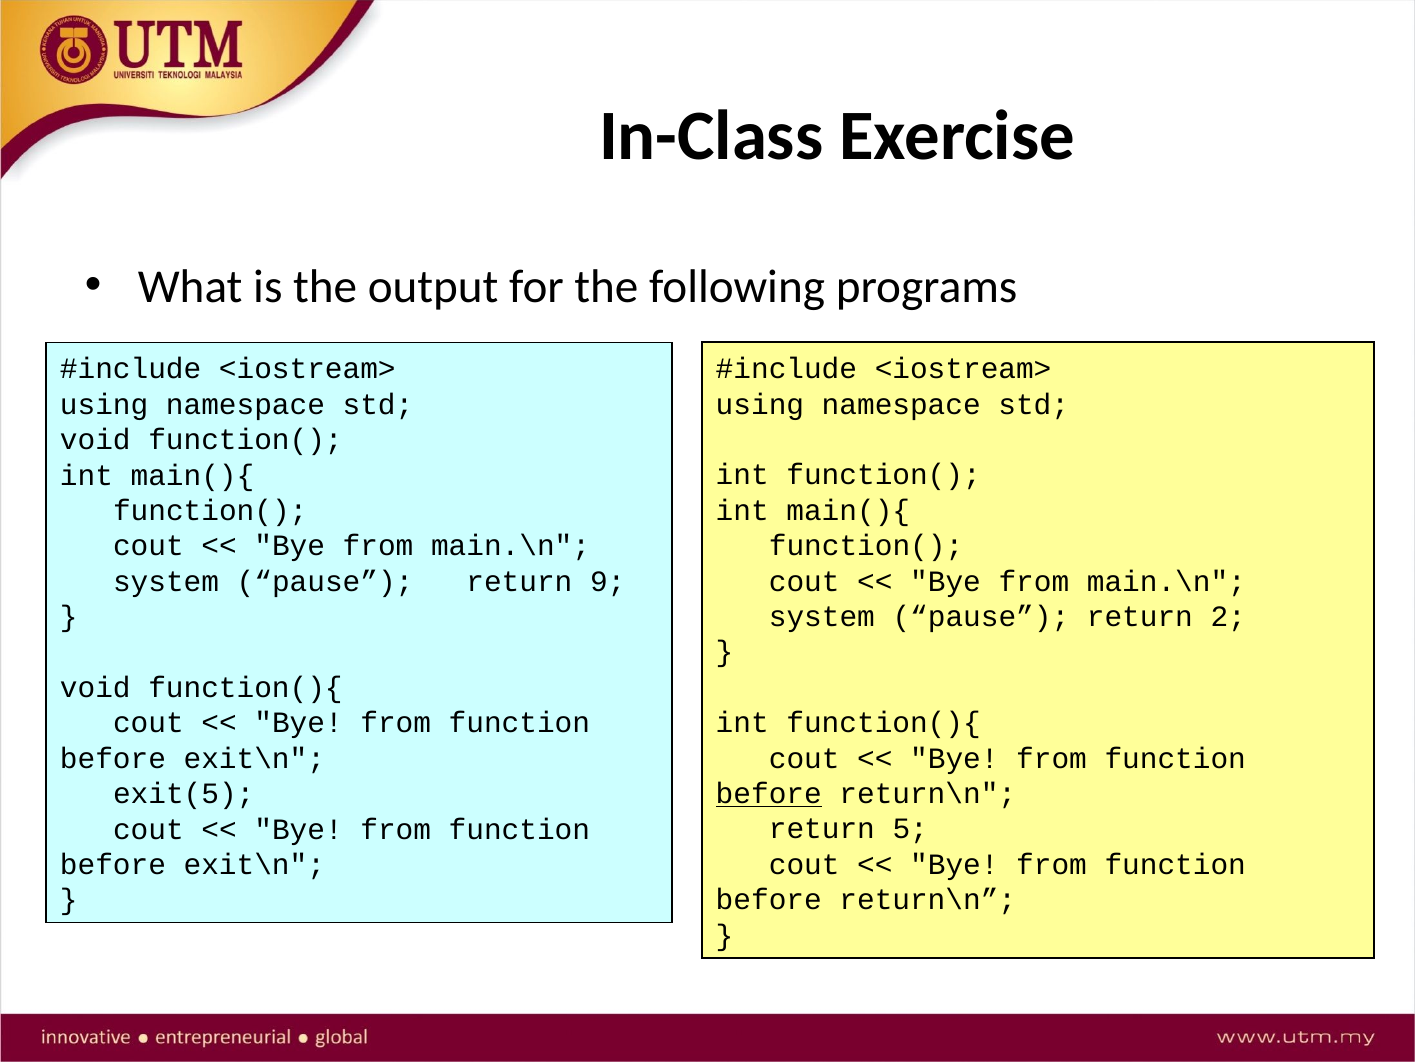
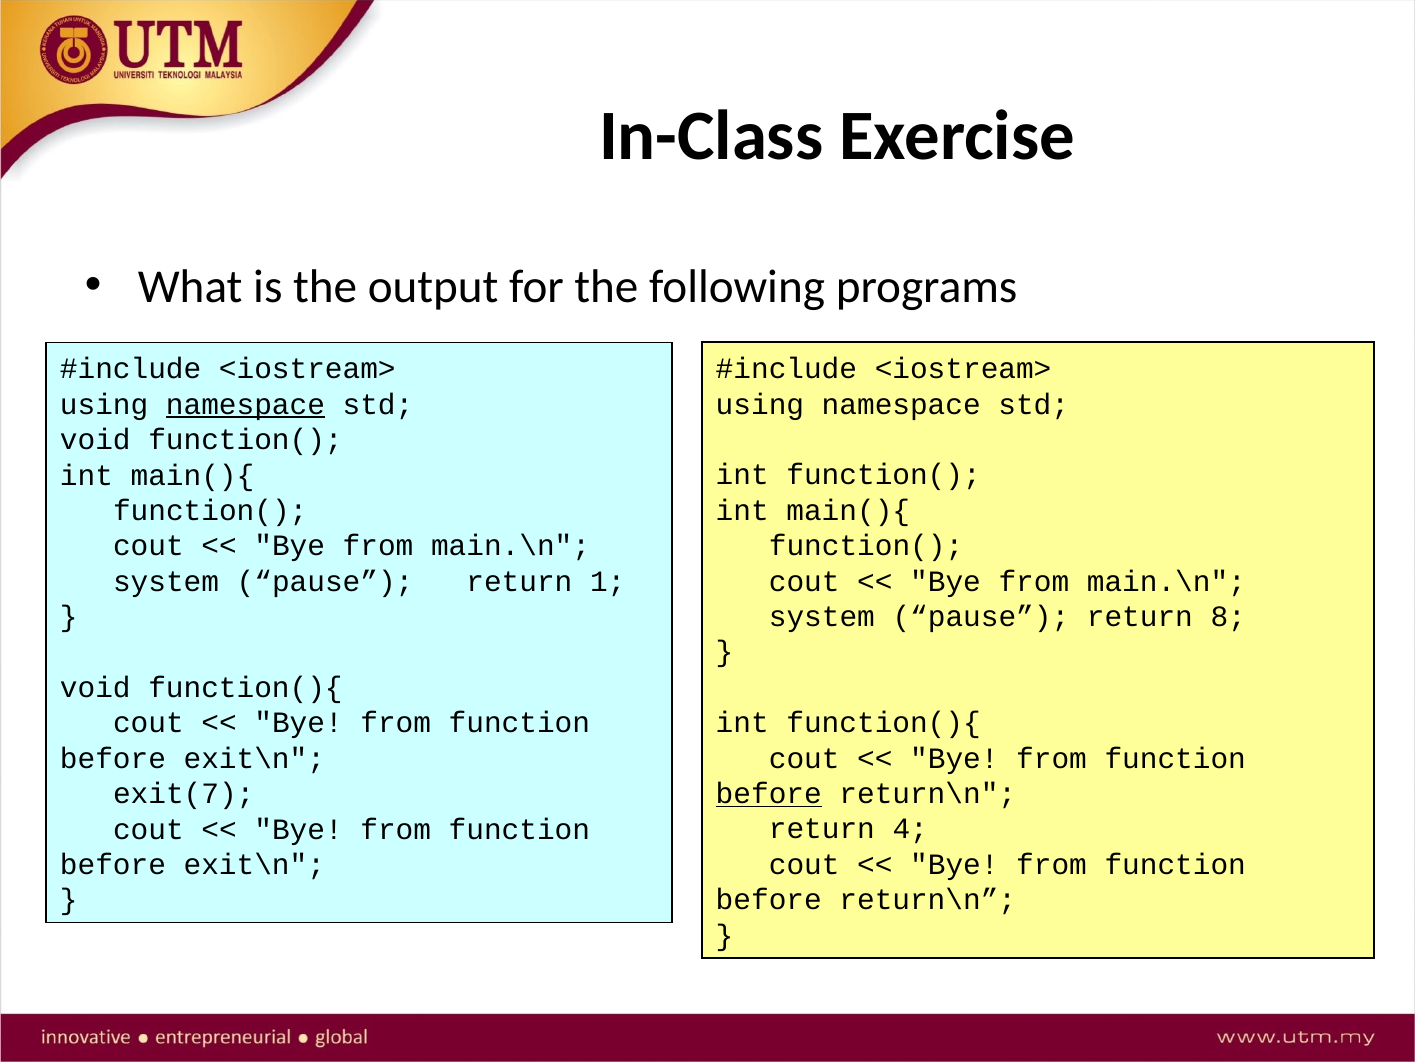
namespace at (245, 404) underline: none -> present
9: 9 -> 1
2: 2 -> 8
exit(5: exit(5 -> exit(7
5: 5 -> 4
